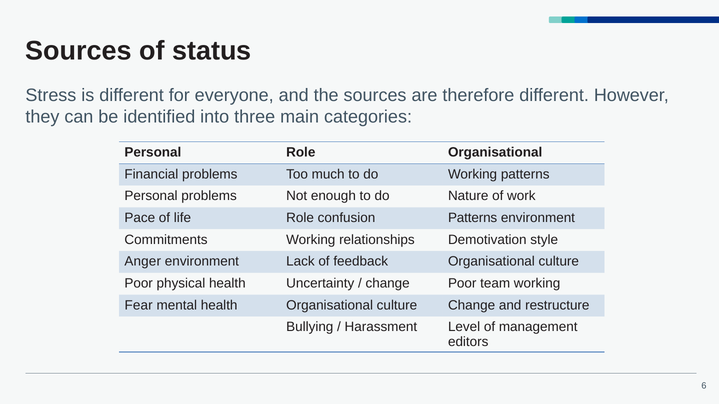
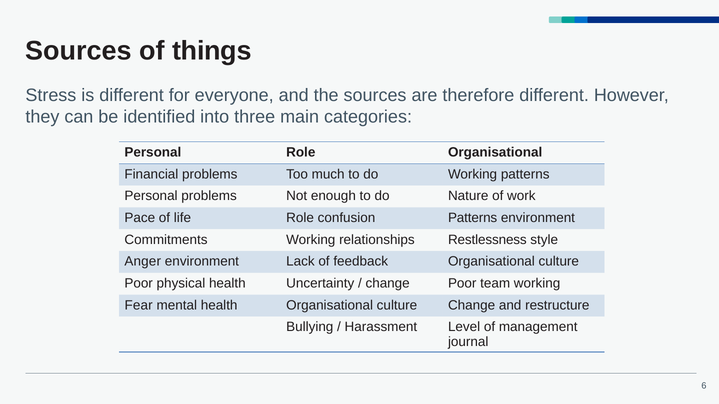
status: status -> things
Demotivation: Demotivation -> Restlessness
editors: editors -> journal
